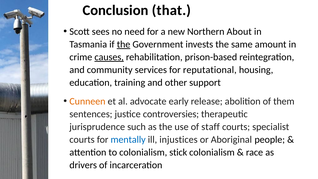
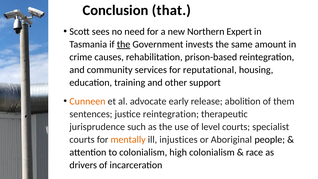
About: About -> Expert
causes underline: present -> none
justice controversies: controversies -> reintegration
staff: staff -> level
mentally colour: blue -> orange
stick: stick -> high
